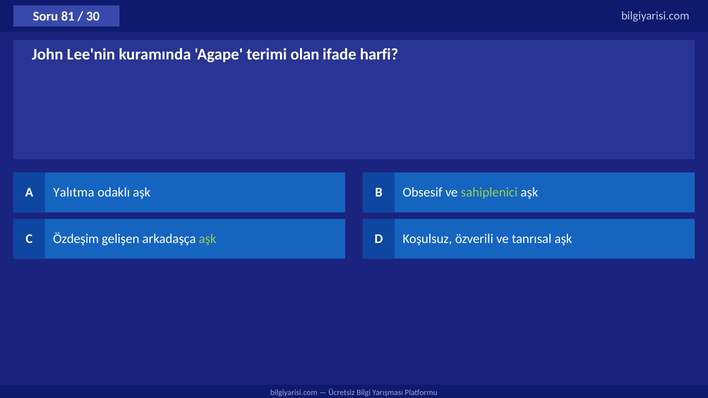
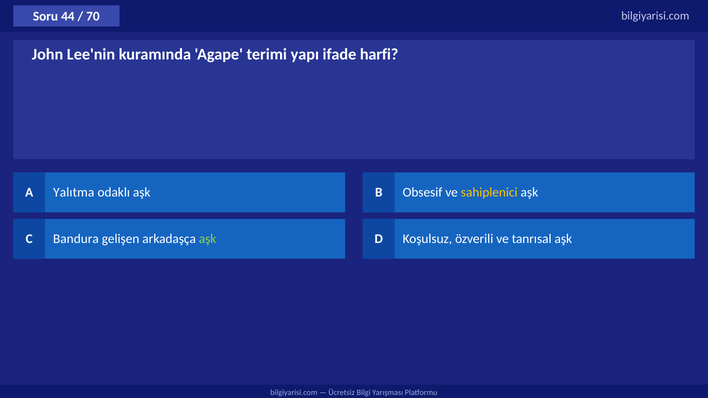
81: 81 -> 44
30: 30 -> 70
olan: olan -> yapı
sahiplenici colour: light green -> yellow
Özdeşim: Özdeşim -> Bandura
